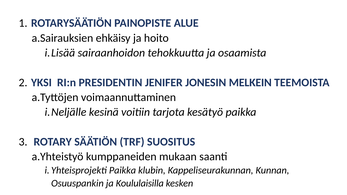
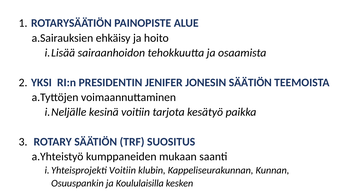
JONESIN MELKEIN: MELKEIN -> SÄÄTIÖN
Paikka at (123, 171): Paikka -> Voitiin
